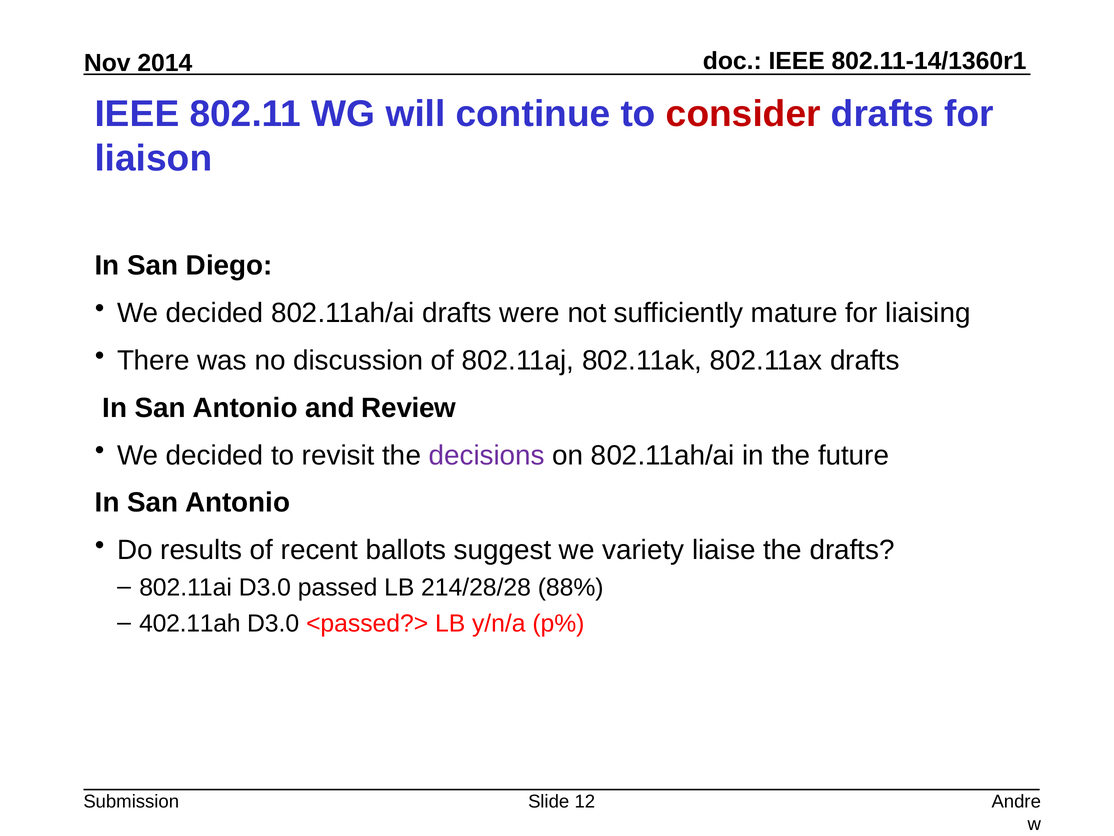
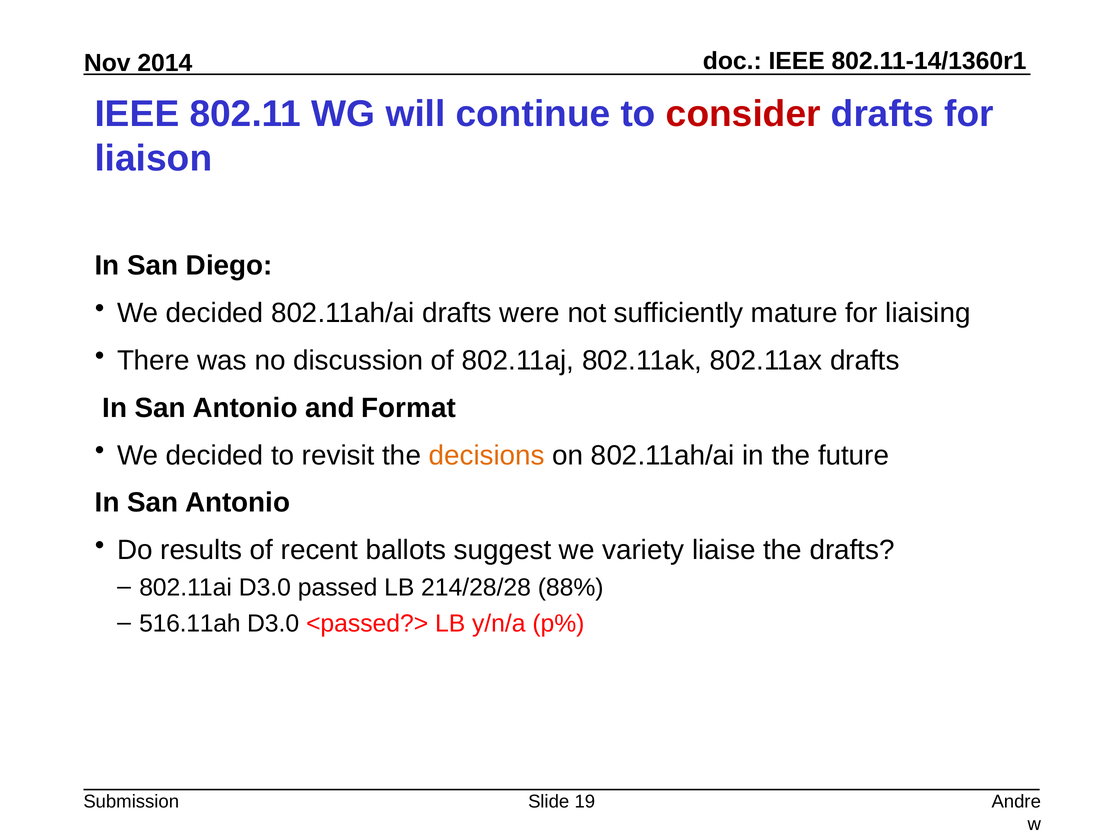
Review: Review -> Format
decisions colour: purple -> orange
402.11ah: 402.11ah -> 516.11ah
12: 12 -> 19
